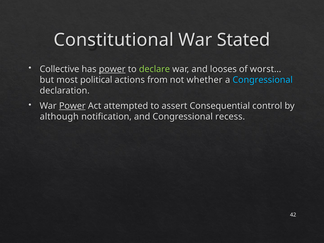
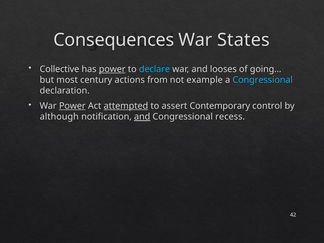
Constitutional: Constitutional -> Consequences
Stated: Stated -> States
declare colour: light green -> light blue
worst…: worst… -> going…
political: political -> century
whether: whether -> example
attempted underline: none -> present
Consequential: Consequential -> Contemporary
and at (142, 117) underline: none -> present
